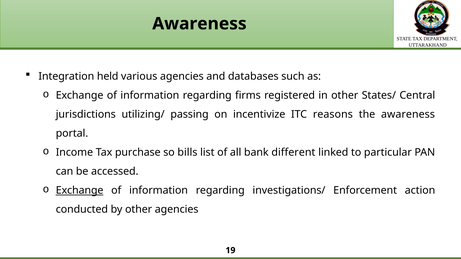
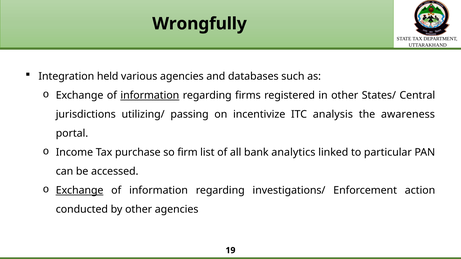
Awareness at (199, 24): Awareness -> Wrongfully
information at (150, 96) underline: none -> present
reasons: reasons -> analysis
bills: bills -> firm
different: different -> analytics
